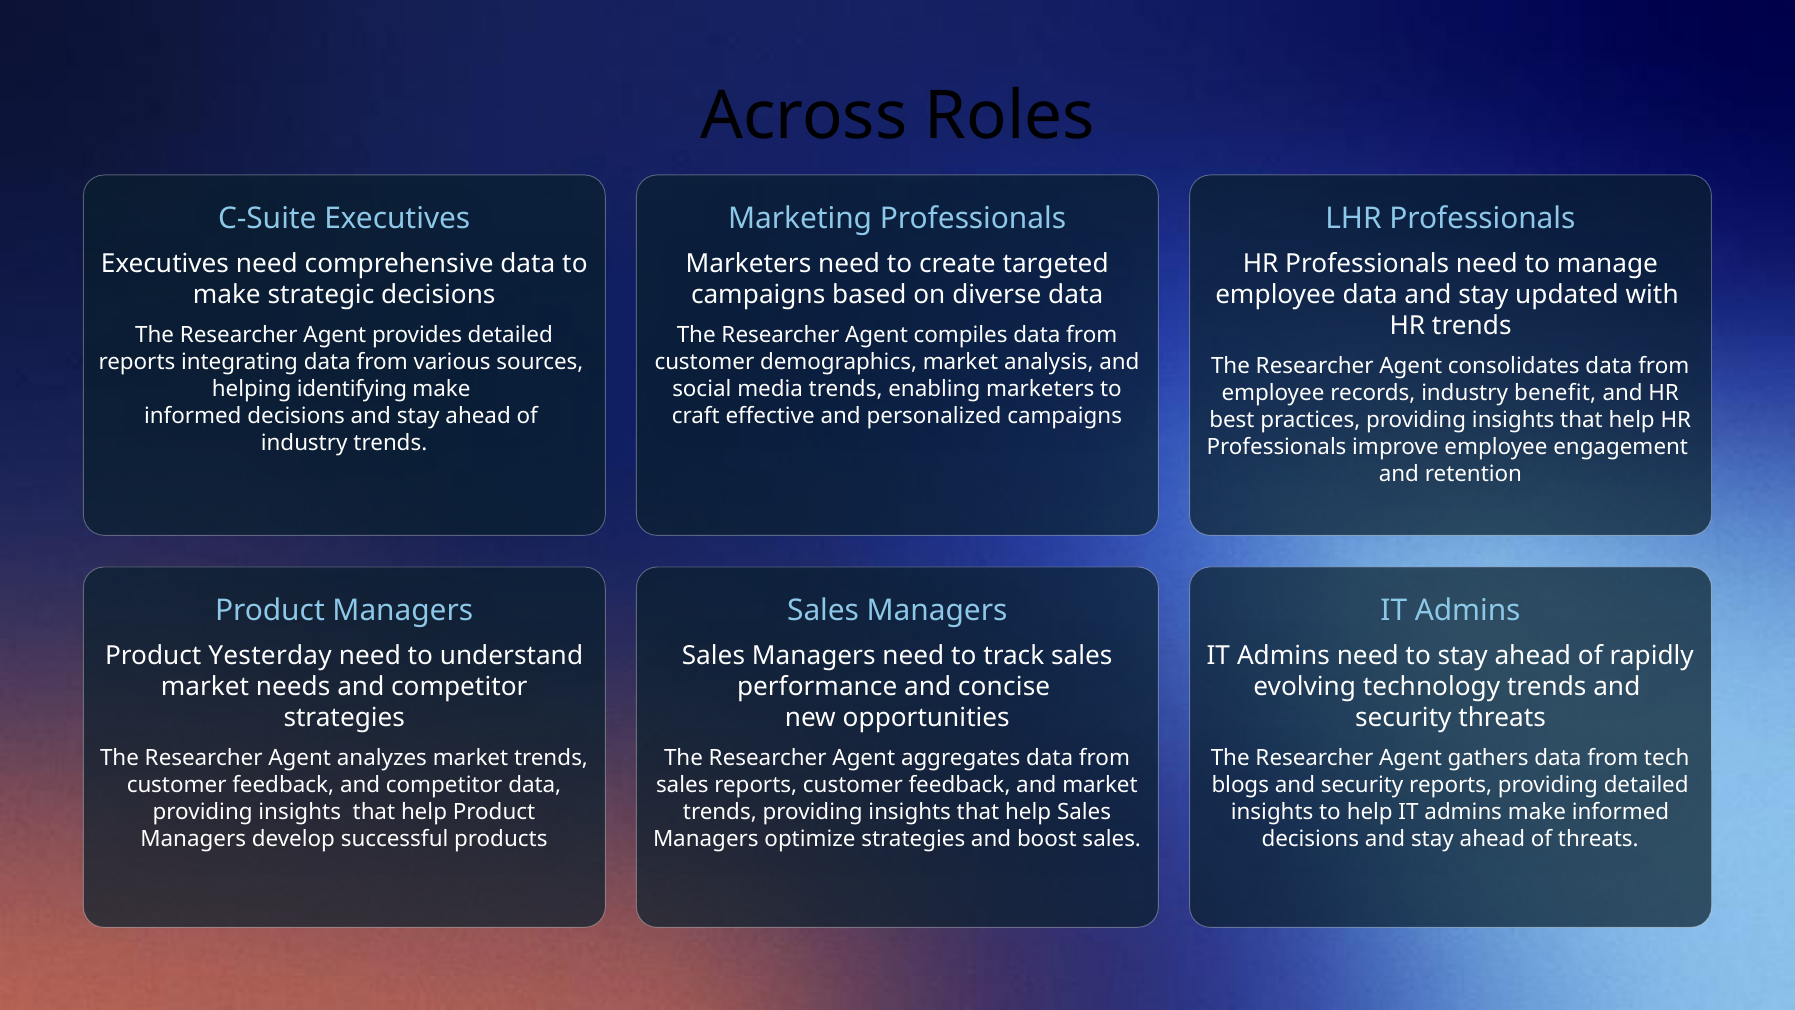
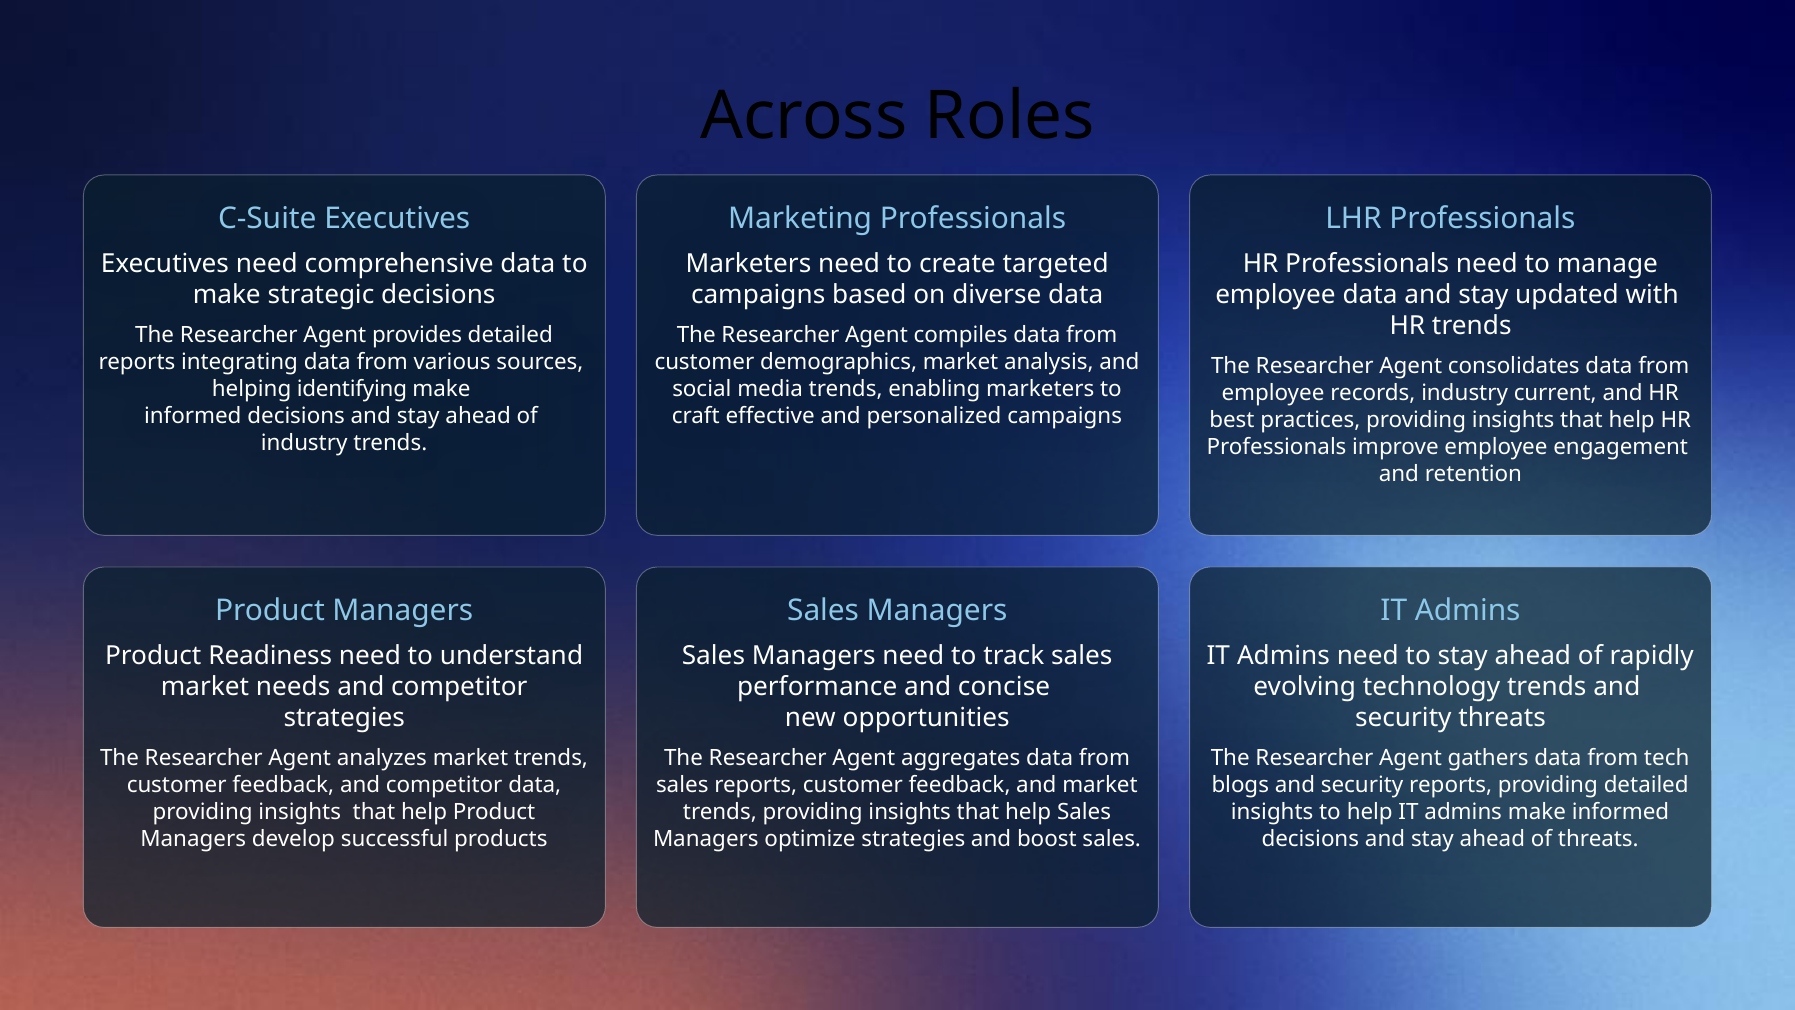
benefit: benefit -> current
Yesterday: Yesterday -> Readiness
